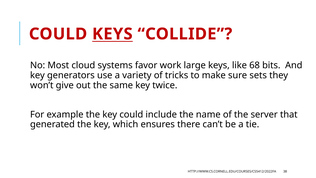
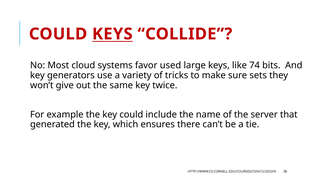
work: work -> used
68: 68 -> 74
